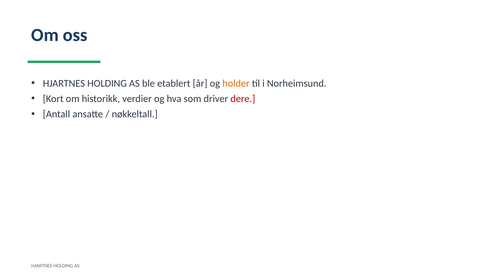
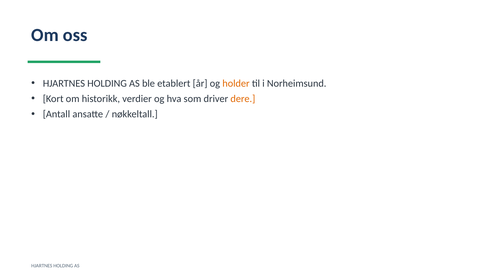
dere colour: red -> orange
